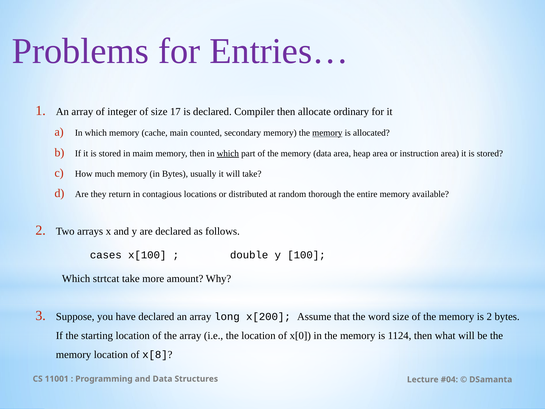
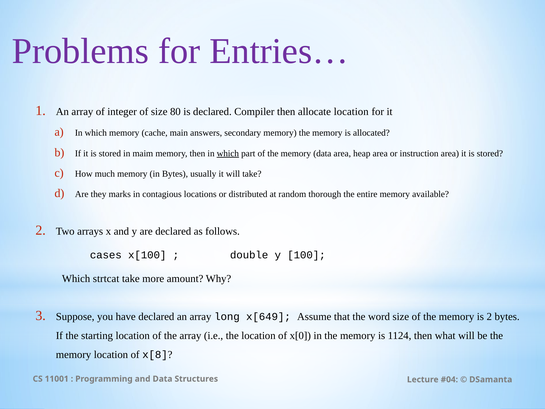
17: 17 -> 80
allocate ordinary: ordinary -> location
counted: counted -> answers
memory at (327, 133) underline: present -> none
return: return -> marks
x[200: x[200 -> x[649
